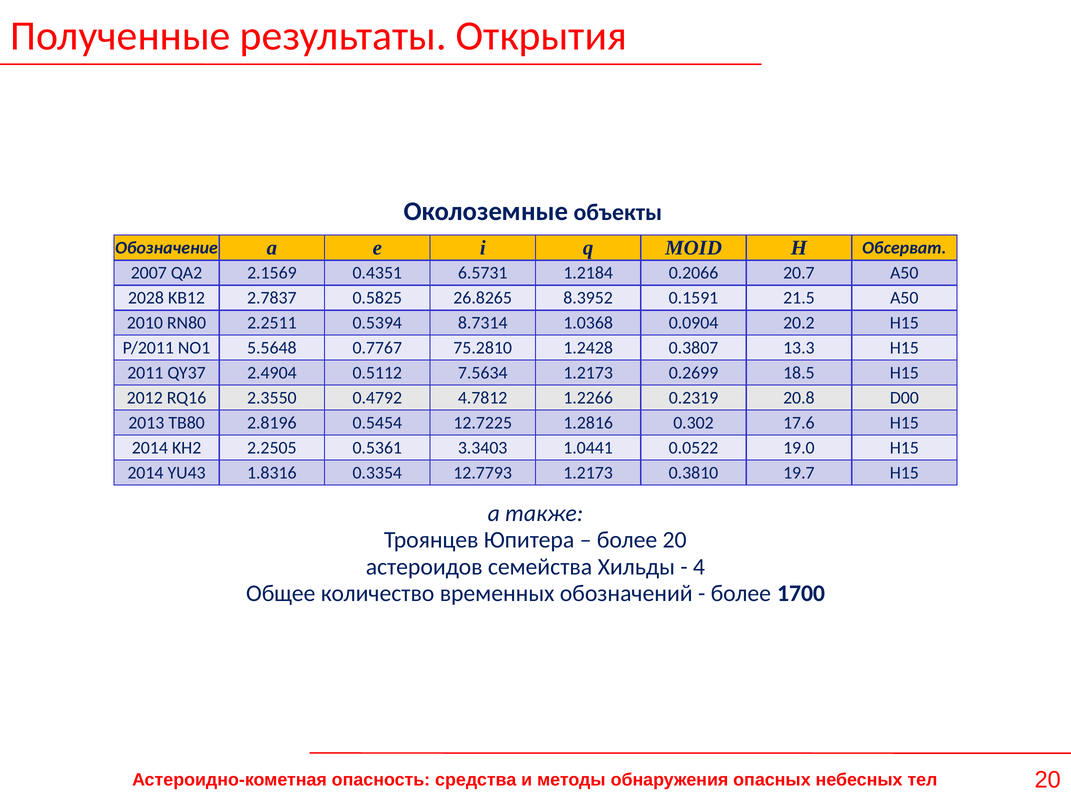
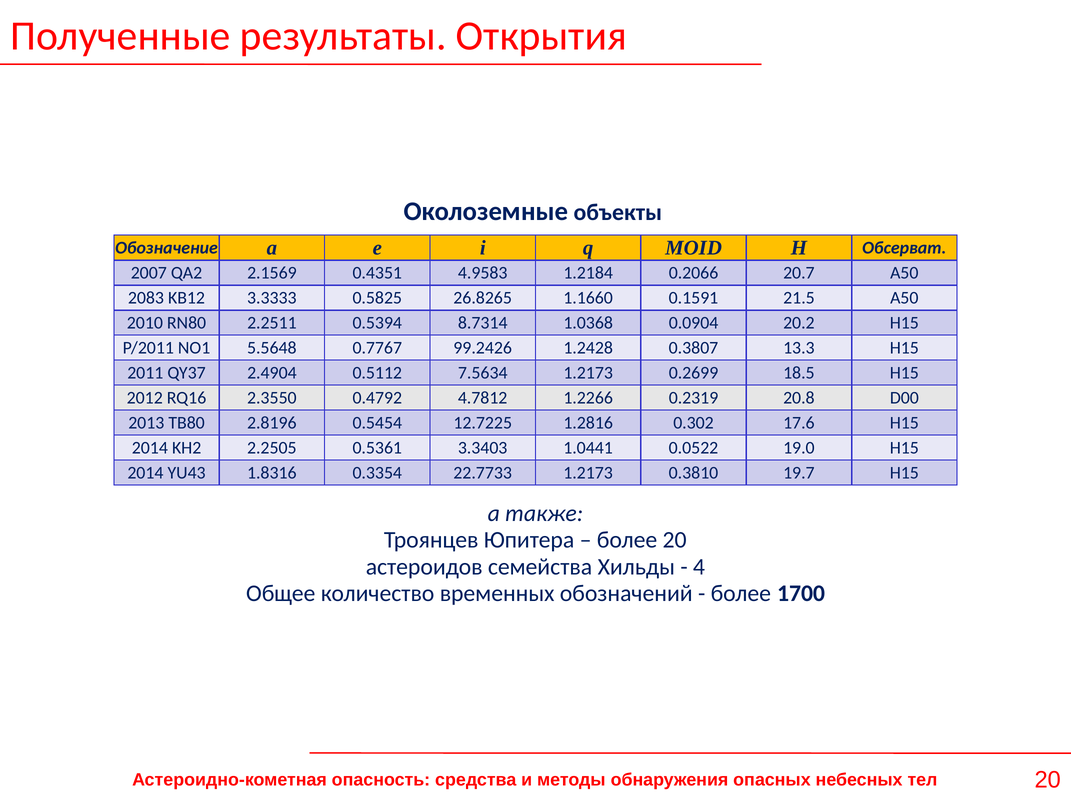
6.5731: 6.5731 -> 4.9583
2028: 2028 -> 2083
2.7837: 2.7837 -> 3.3333
8.3952: 8.3952 -> 1.1660
75.2810: 75.2810 -> 99.2426
12.7793: 12.7793 -> 22.7733
